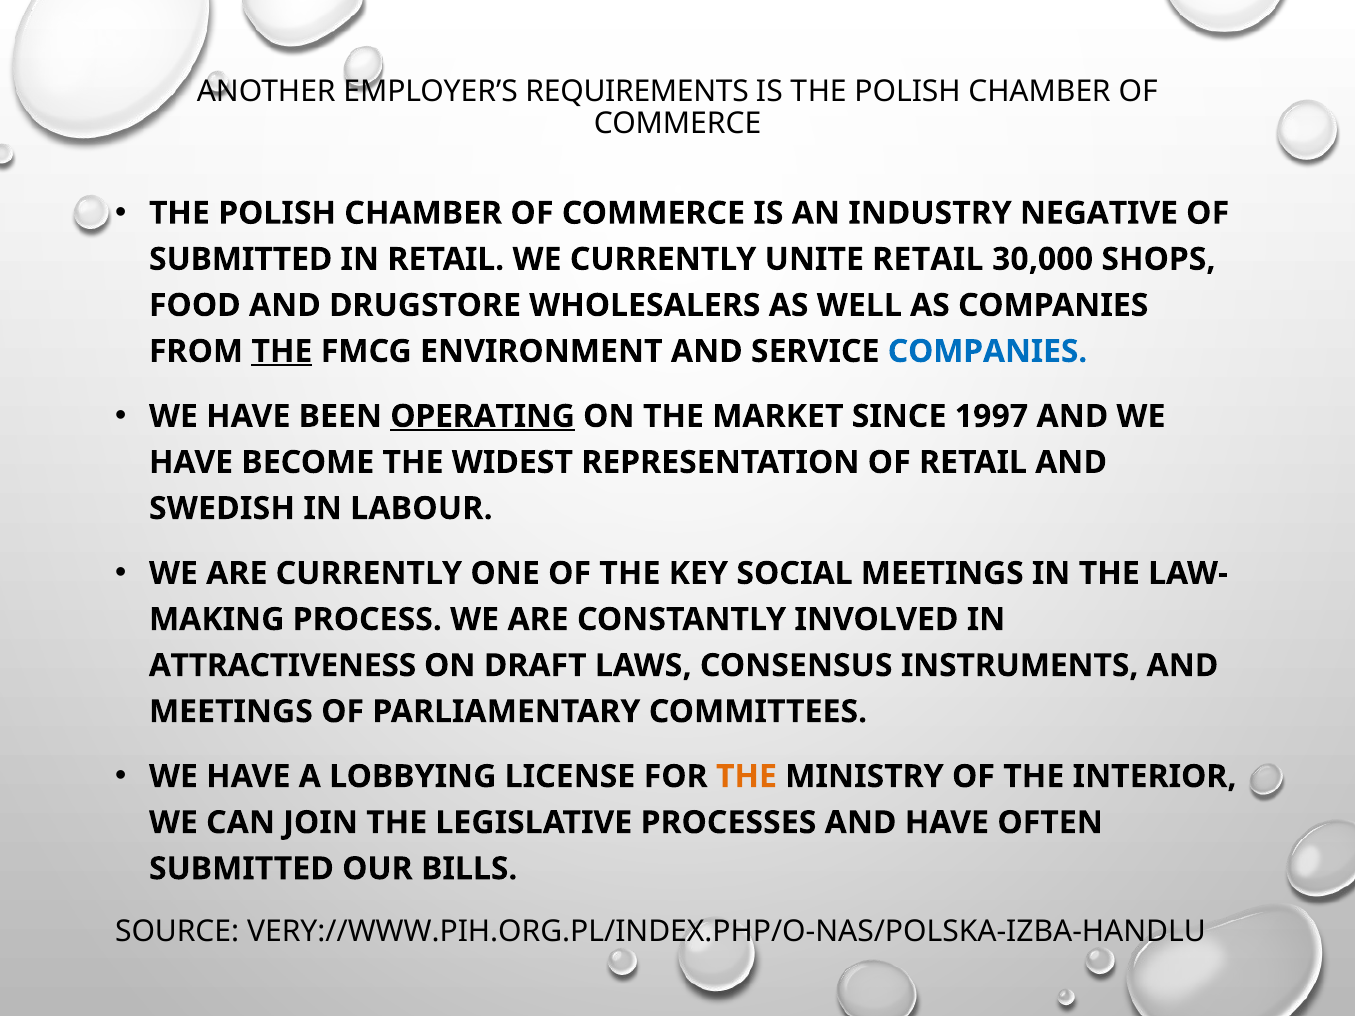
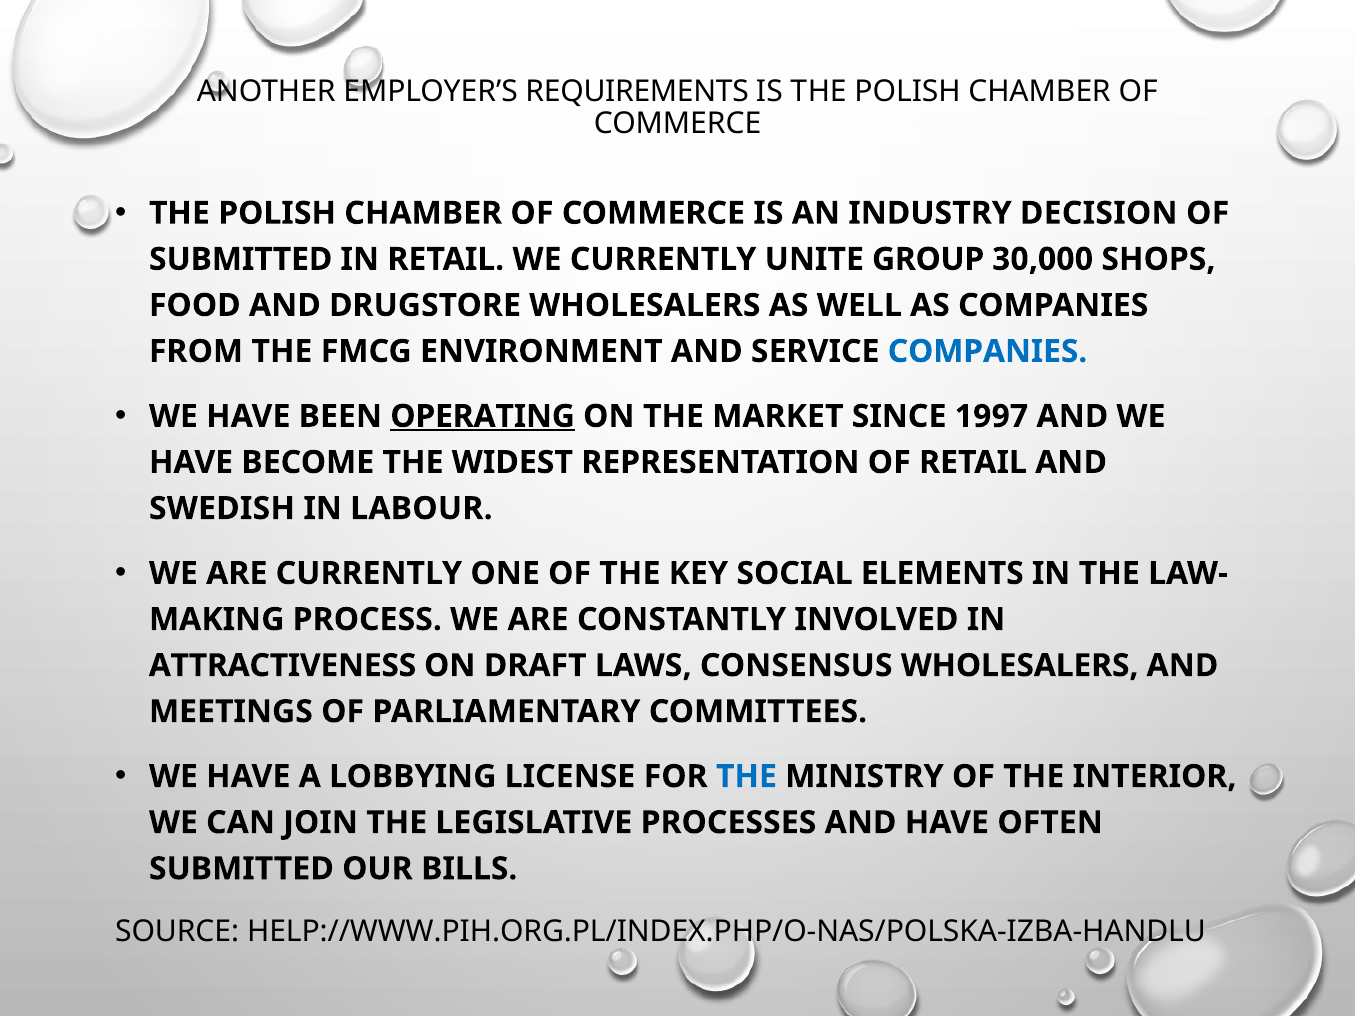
NEGATIVE: NEGATIVE -> DECISION
UNITE RETAIL: RETAIL -> GROUP
THE at (282, 351) underline: present -> none
SOCIAL MEETINGS: MEETINGS -> ELEMENTS
CONSENSUS INSTRUMENTS: INSTRUMENTS -> WHOLESALERS
THE at (746, 777) colour: orange -> blue
VERY://WWW.PIH.ORG.PL/INDEX.PHP/O-NAS/POLSKA-IZBA-HANDLU: VERY://WWW.PIH.ORG.PL/INDEX.PHP/O-NAS/POLSKA-IZBA-HANDLU -> HELP://WWW.PIH.ORG.PL/INDEX.PHP/O-NAS/POLSKA-IZBA-HANDLU
